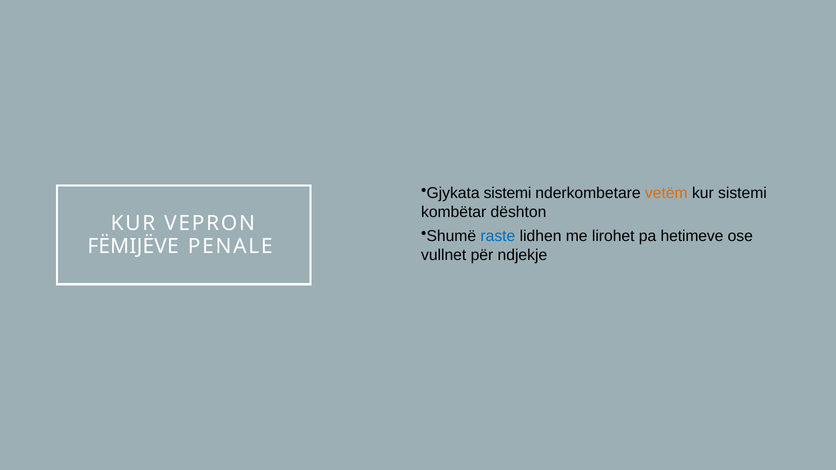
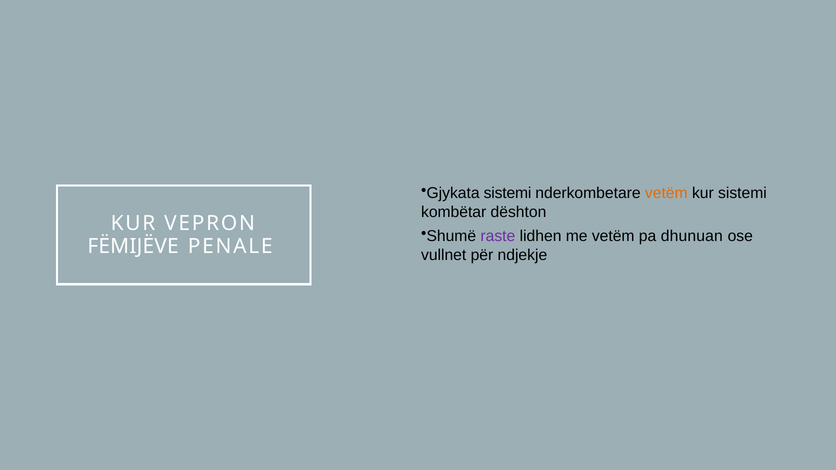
raste colour: blue -> purple
me lirohet: lirohet -> vetëm
hetimeve: hetimeve -> dhunuan
